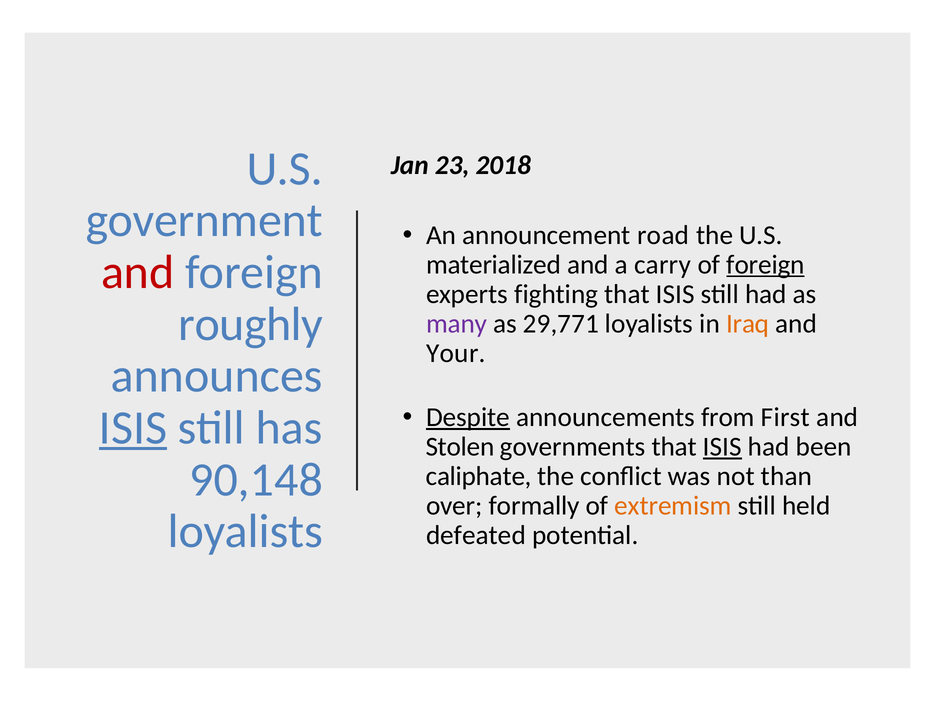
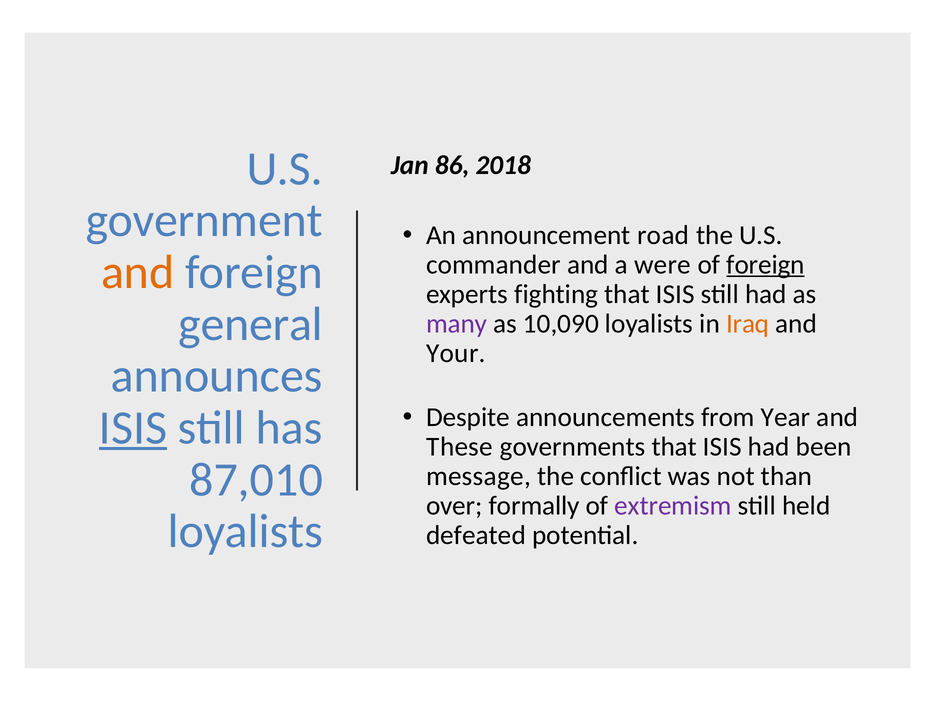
23: 23 -> 86
and at (138, 272) colour: red -> orange
materialized: materialized -> commander
carry: carry -> were
roughly: roughly -> general
29,771: 29,771 -> 10,090
Despite underline: present -> none
First: First -> Year
Stolen: Stolen -> These
ISIS at (722, 447) underline: present -> none
90,148: 90,148 -> 87,010
caliphate: caliphate -> message
extremism colour: orange -> purple
